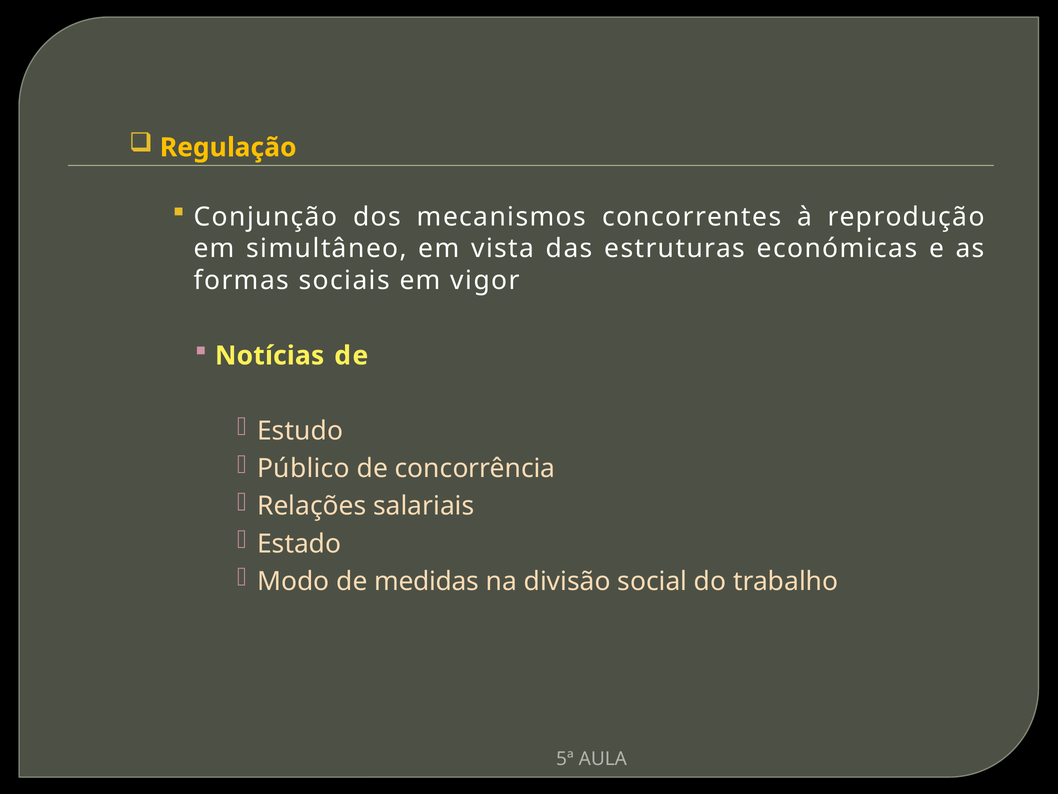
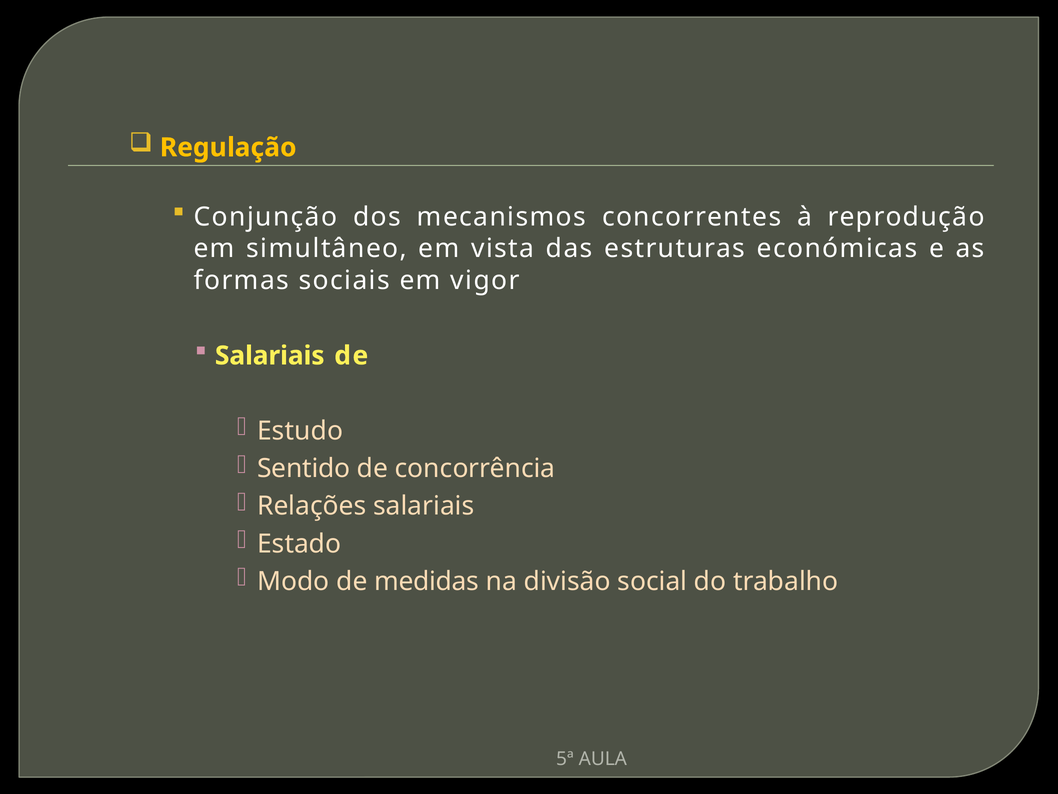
Notícias at (270, 355): Notícias -> Salariais
Público: Público -> Sentido
